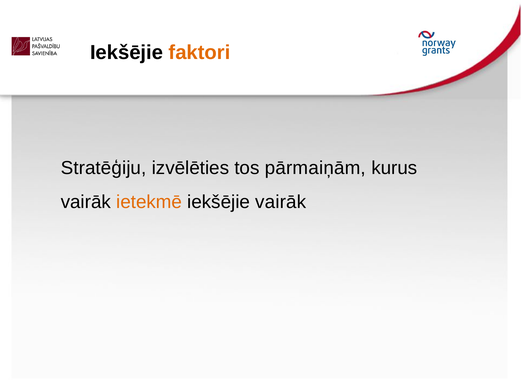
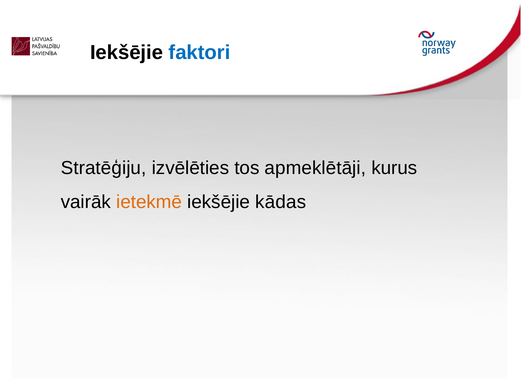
faktori colour: orange -> blue
pārmaiņām: pārmaiņām -> apmeklētāji
iekšējie vairāk: vairāk -> kādas
